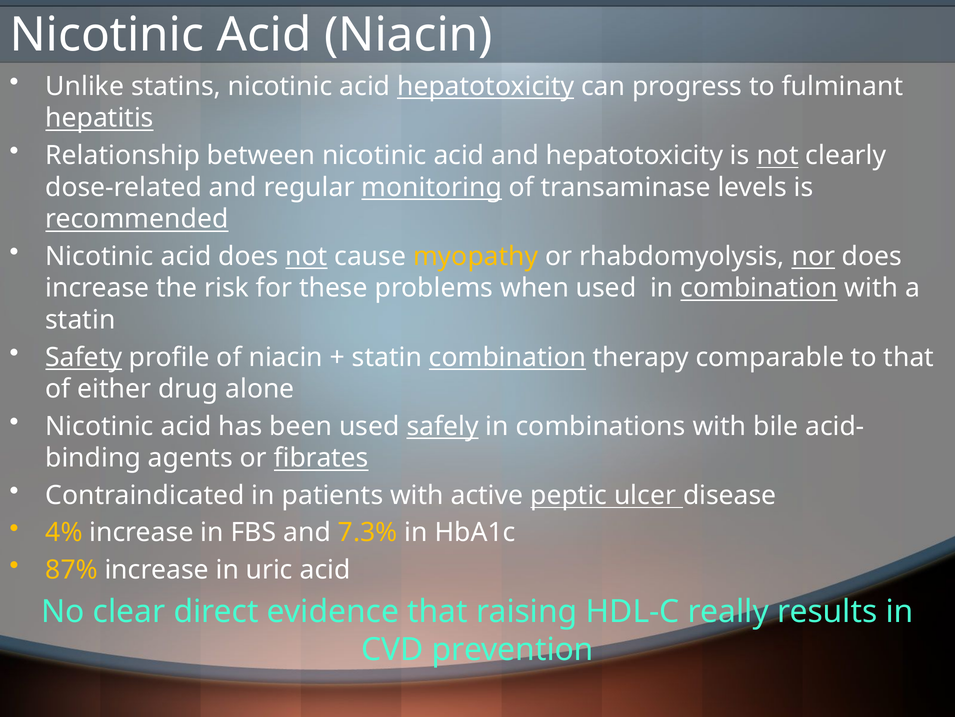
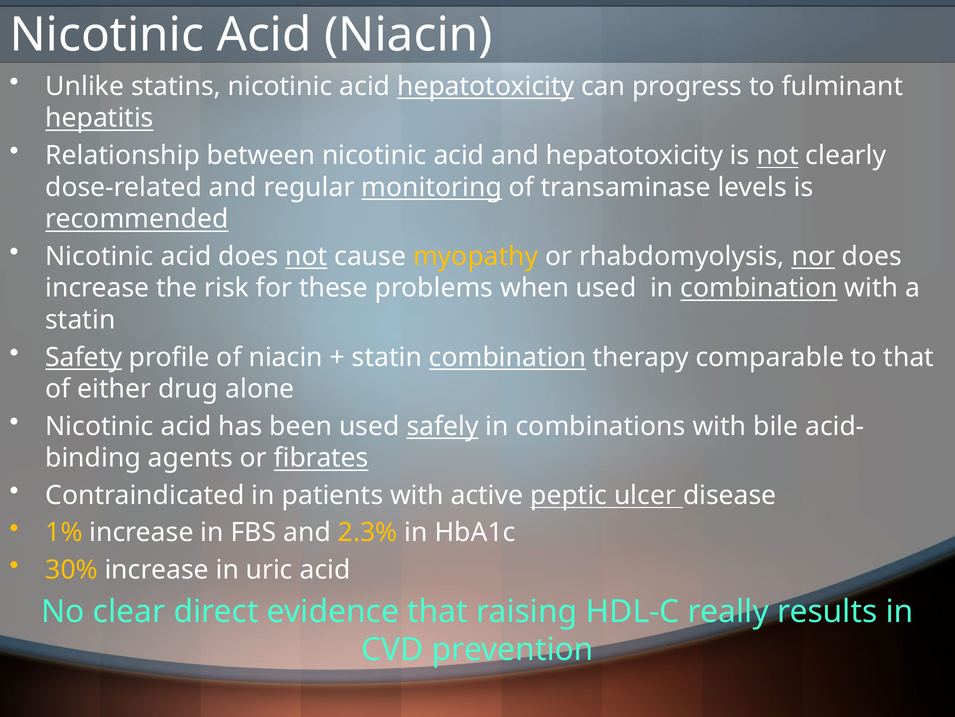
4%: 4% -> 1%
7.3%: 7.3% -> 2.3%
87%: 87% -> 30%
